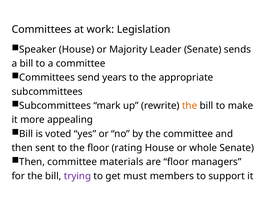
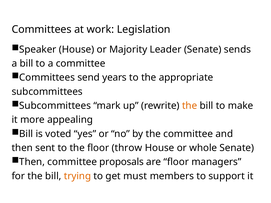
rating: rating -> throw
materials: materials -> proposals
trying colour: purple -> orange
